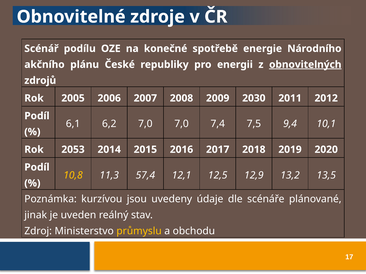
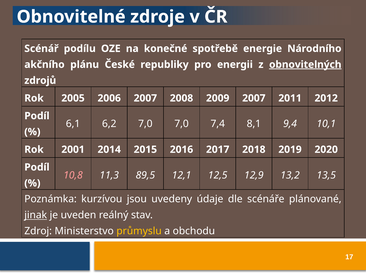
2009 2030: 2030 -> 2007
7,5: 7,5 -> 8,1
2053: 2053 -> 2001
10,8 colour: yellow -> pink
57,4: 57,4 -> 89,5
jinak underline: none -> present
